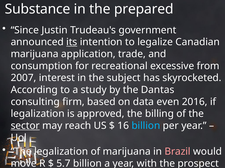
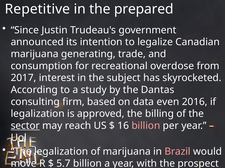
Substance: Substance -> Repetitive
its underline: present -> none
marijuana application: application -> generating
excessive: excessive -> overdose
2007: 2007 -> 2017
billion at (146, 126) colour: light blue -> pink
